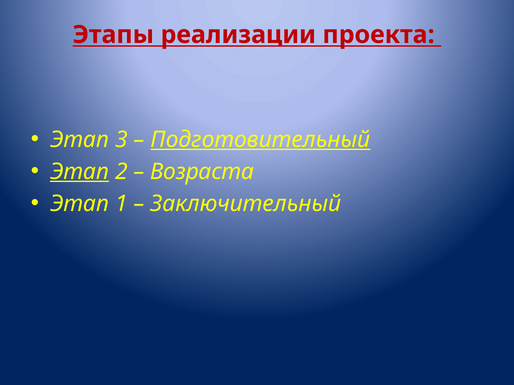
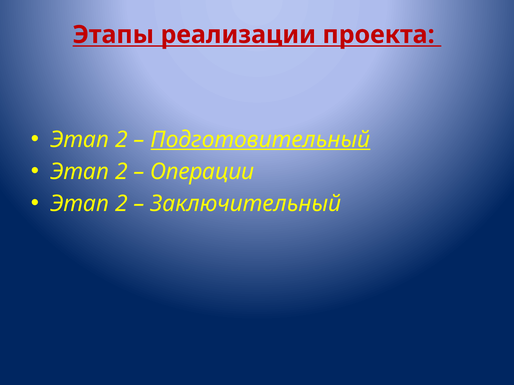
3 at (121, 140): 3 -> 2
Этап at (80, 172) underline: present -> none
Возраста: Возраста -> Операции
1 at (121, 204): 1 -> 2
